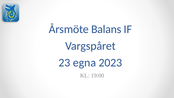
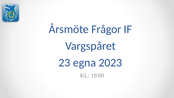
Balans: Balans -> Frågor
